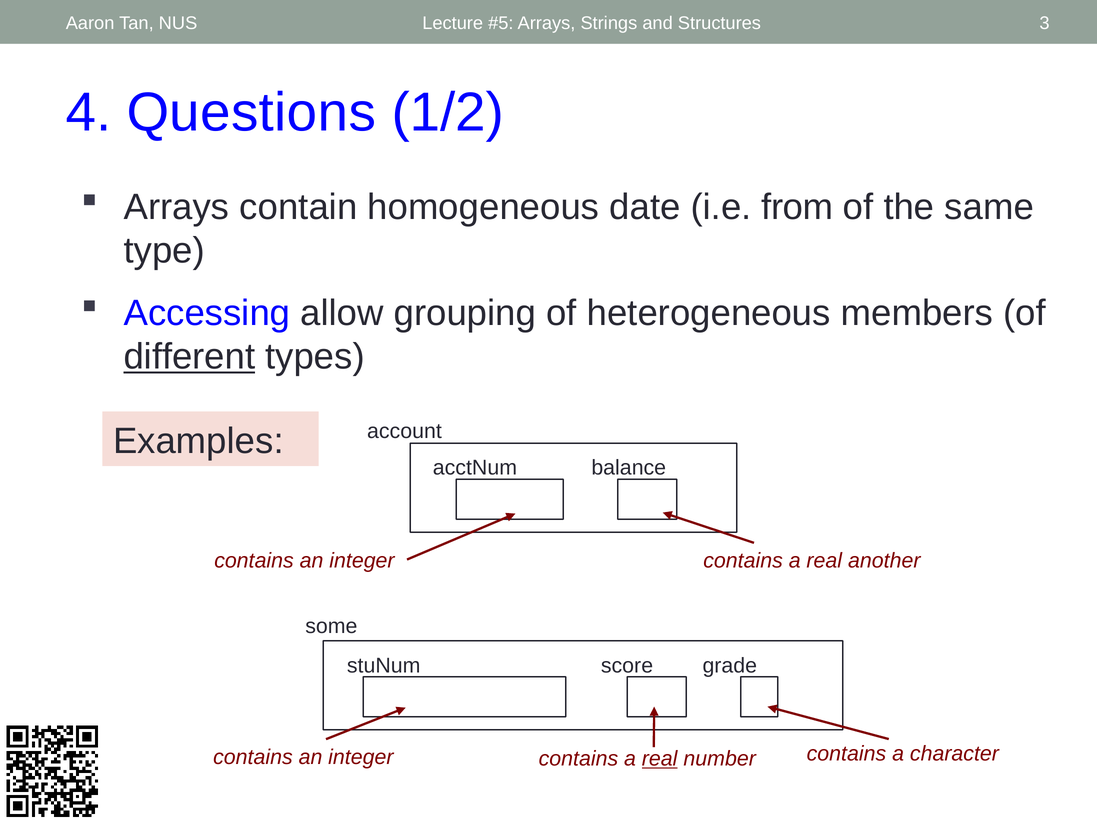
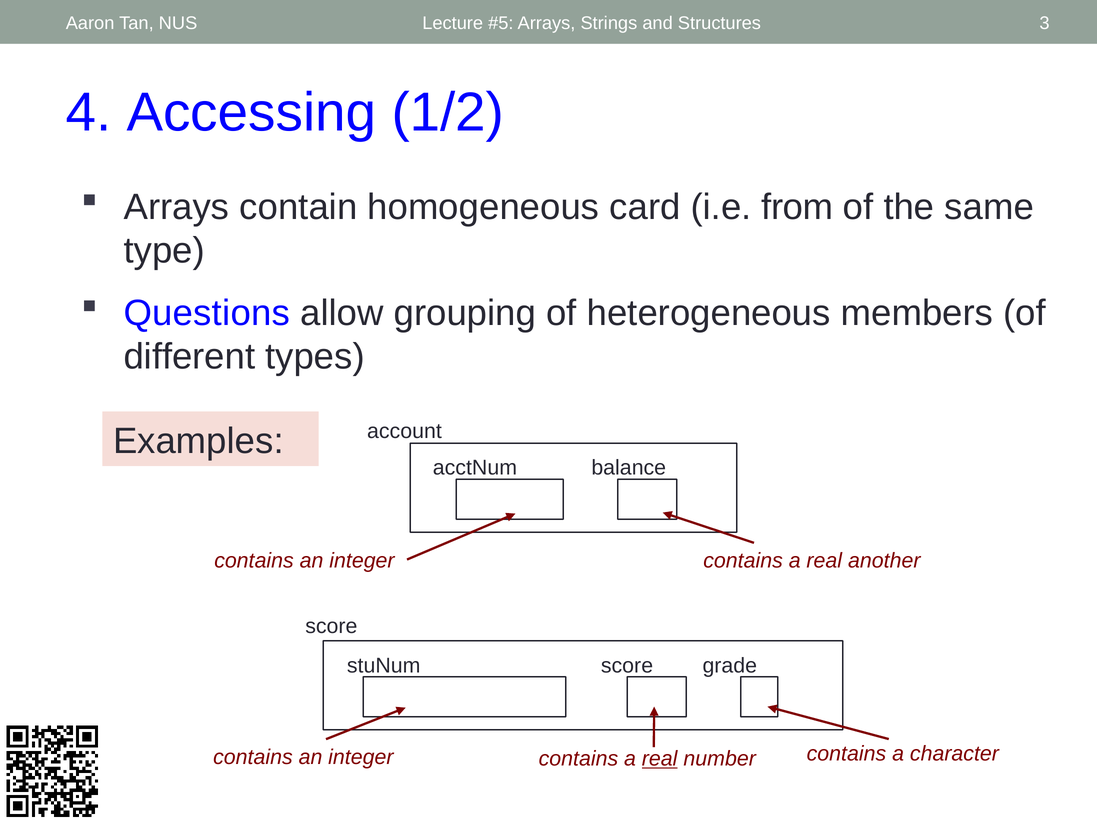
Questions: Questions -> Accessing
date: date -> card
Accessing: Accessing -> Questions
different underline: present -> none
some at (331, 626): some -> score
